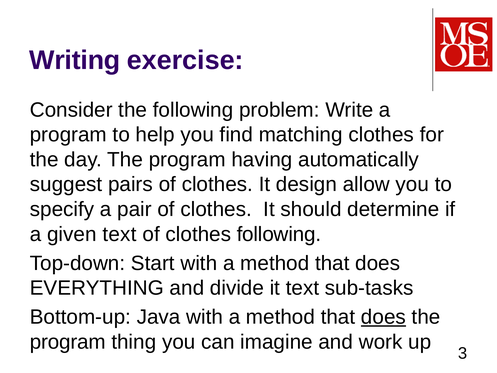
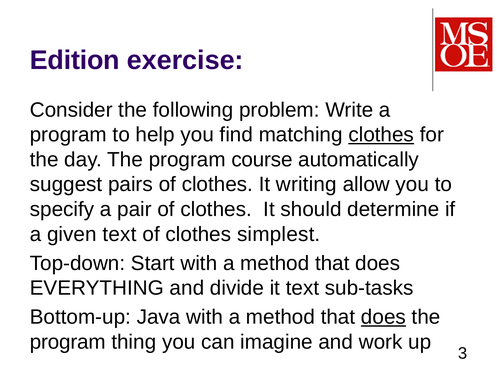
Writing: Writing -> Edition
clothes at (381, 135) underline: none -> present
having: having -> course
design: design -> writing
clothes following: following -> simplest
